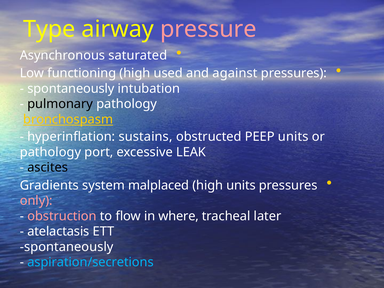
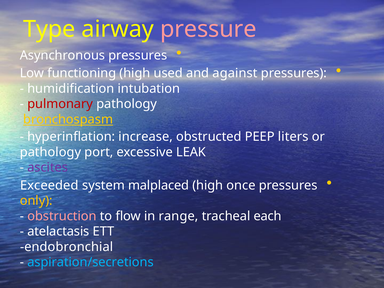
Asynchronous saturated: saturated -> pressures
spontaneously at (71, 89): spontaneously -> humidification
pulmonary colour: black -> red
sustains: sustains -> increase
PEEP units: units -> liters
ascites colour: black -> purple
Gradients: Gradients -> Exceeded
high units: units -> once
only colour: pink -> yellow
where: where -> range
later: later -> each
spontaneously at (67, 247): spontaneously -> endobronchial
